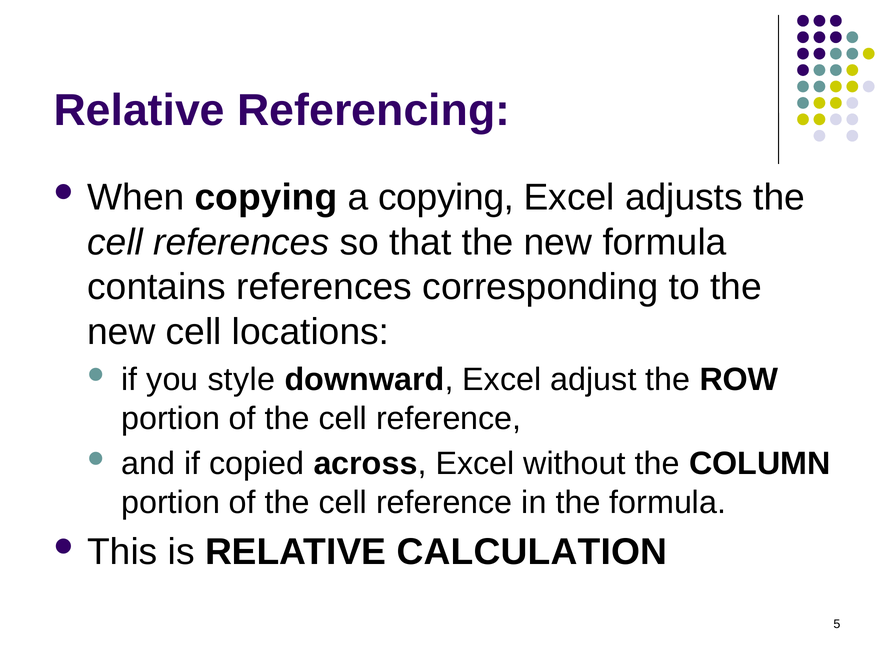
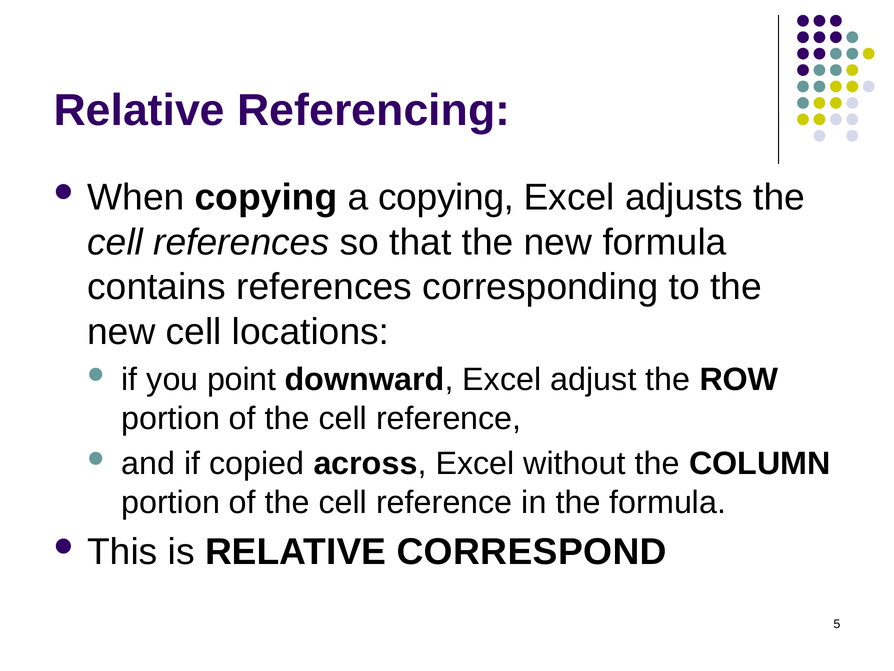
style: style -> point
CALCULATION: CALCULATION -> CORRESPOND
